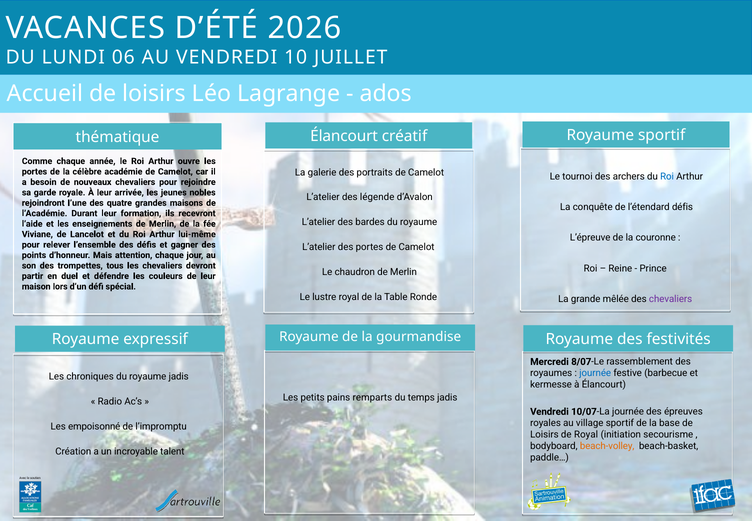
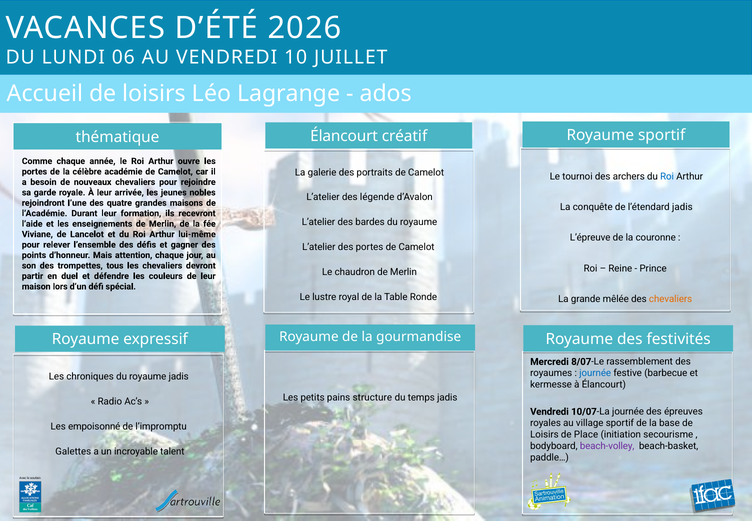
l’étendard défis: défis -> jadis
chevaliers at (671, 299) colour: purple -> orange
remparts: remparts -> structure
de Royal: Royal -> Place
beach-volley colour: orange -> purple
Création: Création -> Galettes
